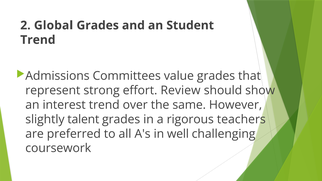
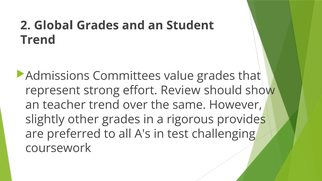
interest: interest -> teacher
talent: talent -> other
teachers: teachers -> provides
well: well -> test
